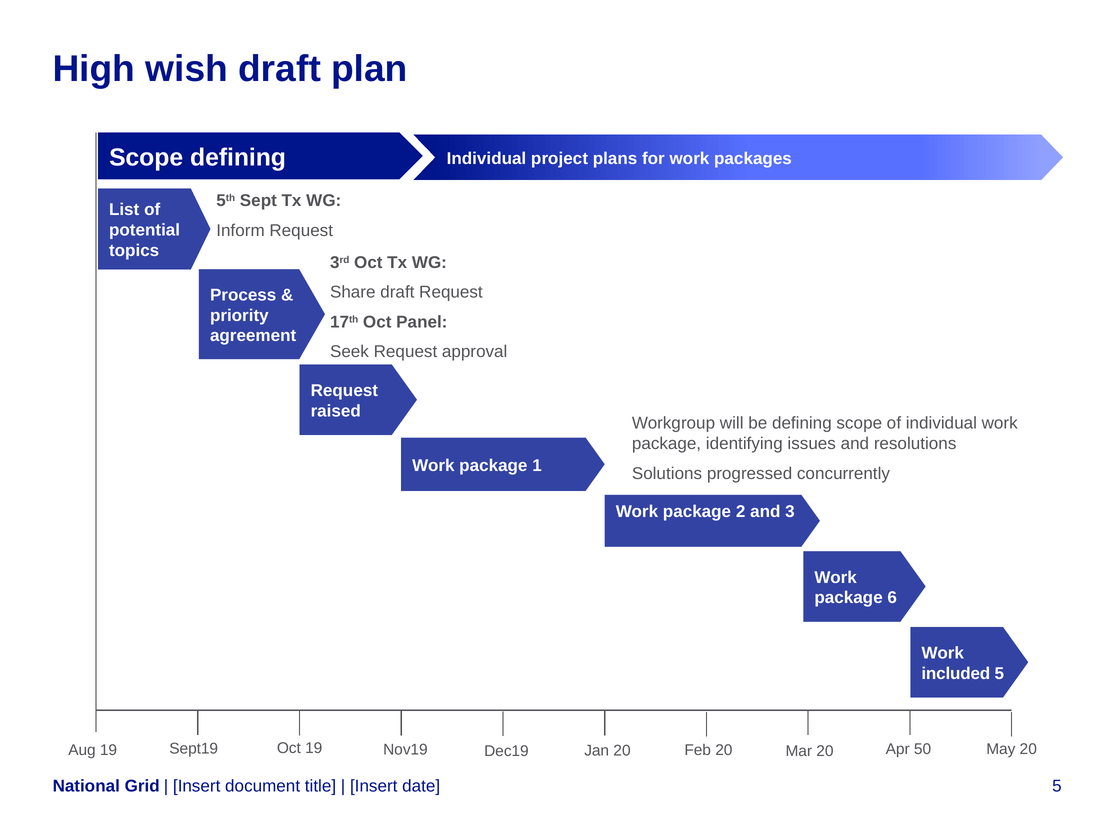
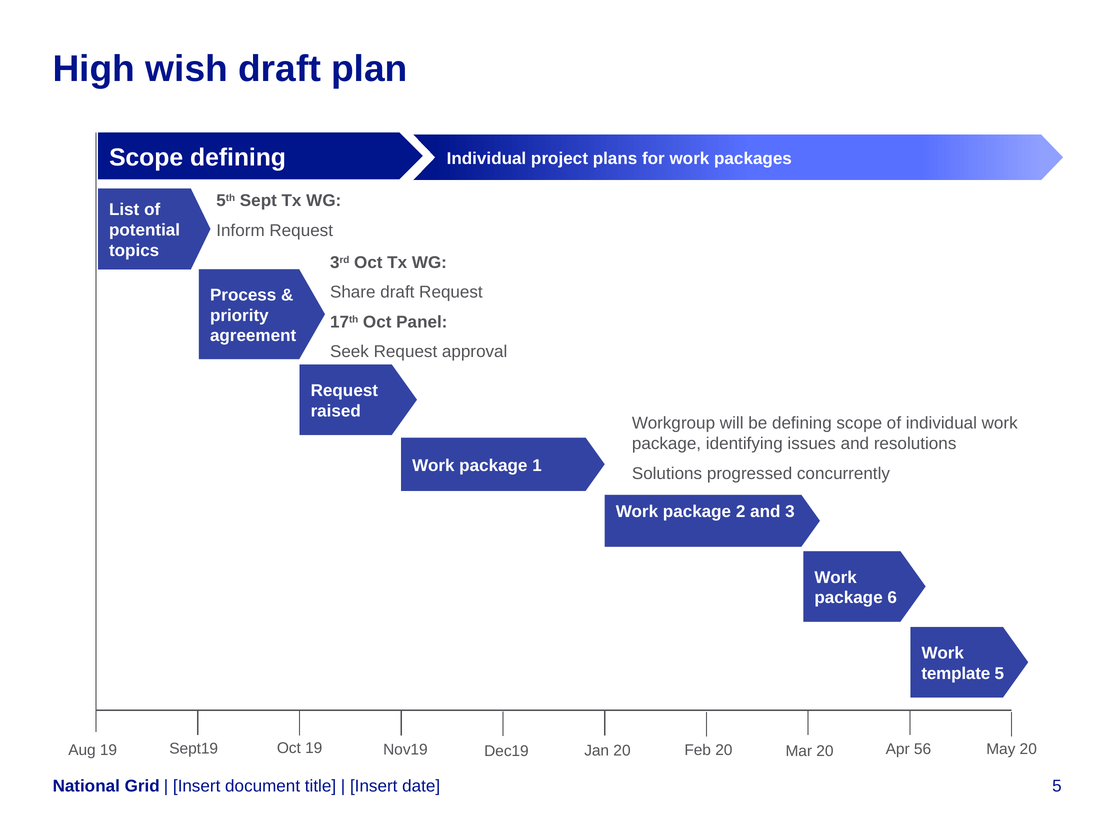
included: included -> template
50: 50 -> 56
